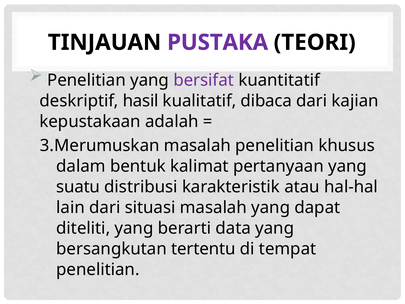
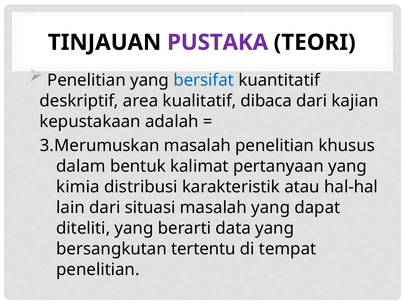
bersifat colour: purple -> blue
hasil: hasil -> area
suatu: suatu -> kimia
